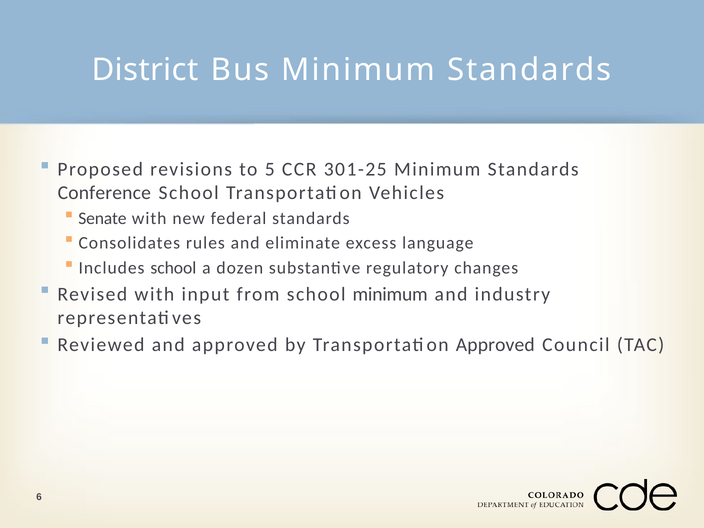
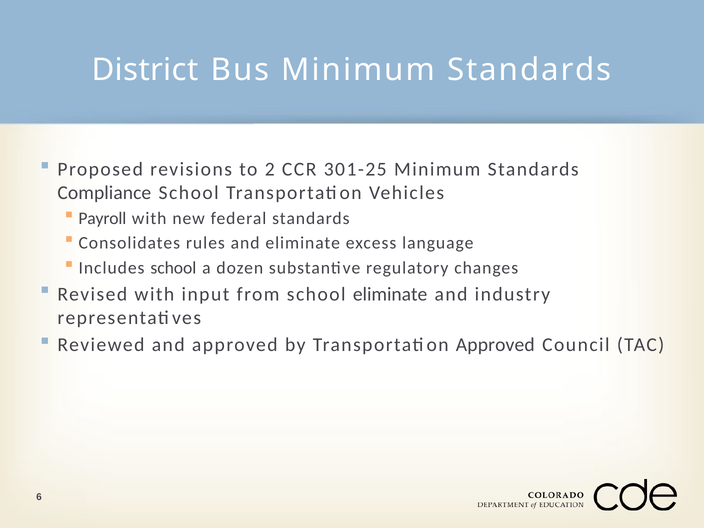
5: 5 -> 2
Conference: Conference -> Compliance
Senate: Senate -> Payroll
school minimum: minimum -> eliminate
